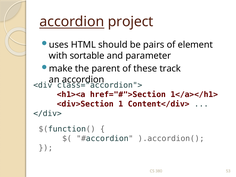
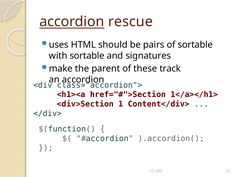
project: project -> rescue
of element: element -> sortable
parameter: parameter -> signatures
